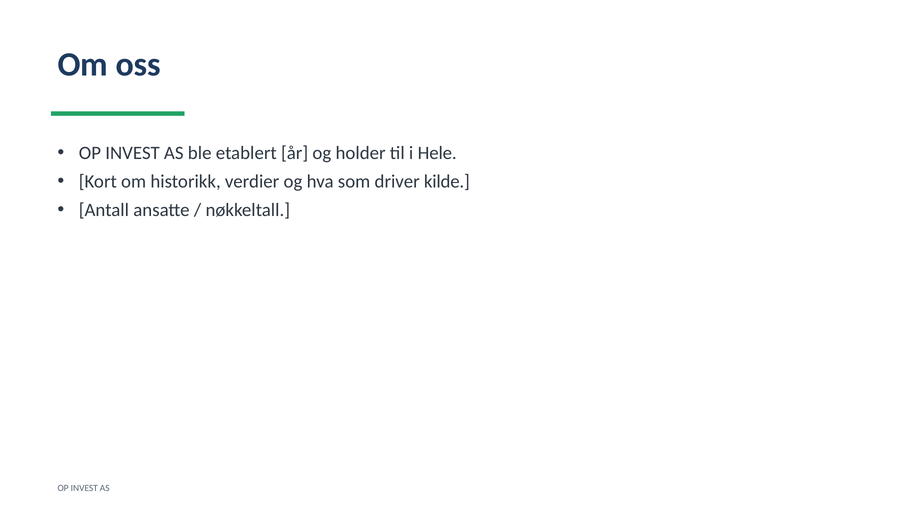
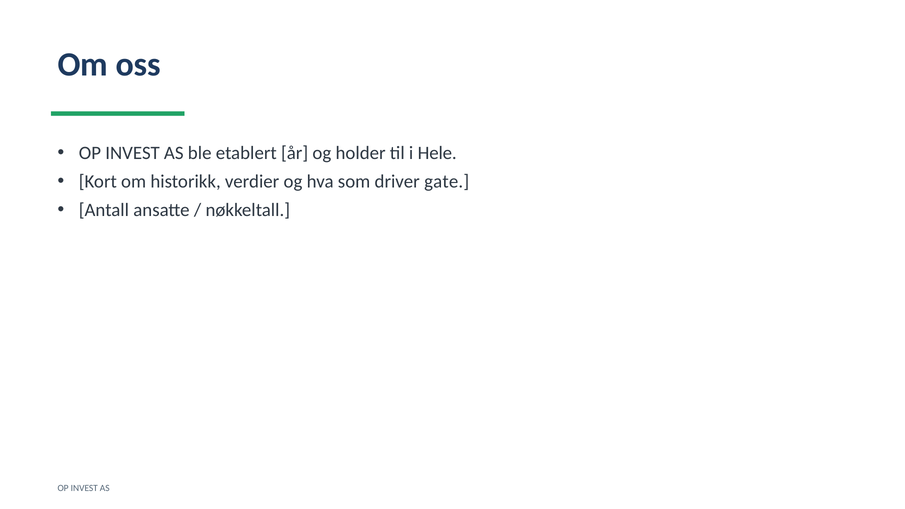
kilde: kilde -> gate
